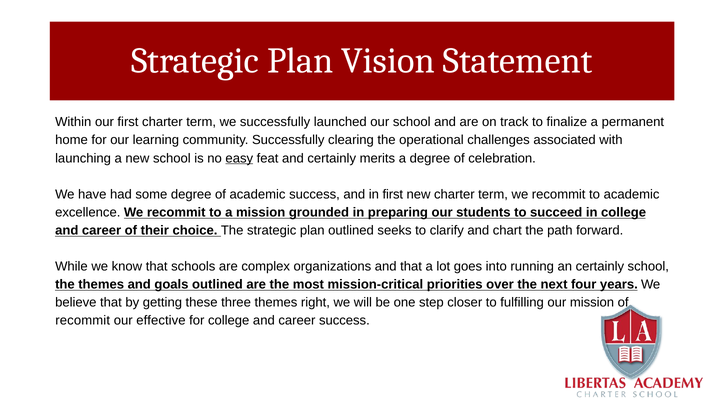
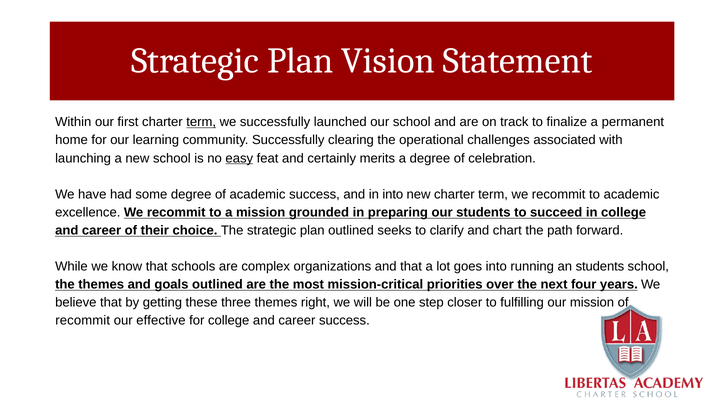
term at (201, 122) underline: none -> present
in first: first -> into
an certainly: certainly -> students
